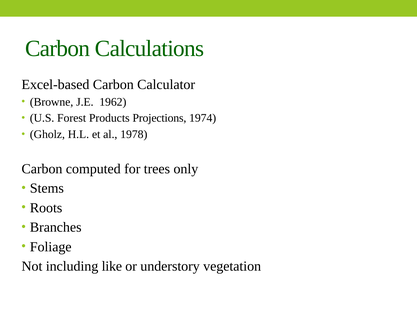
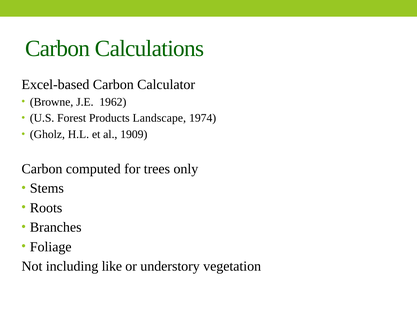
Projections: Projections -> Landscape
1978: 1978 -> 1909
